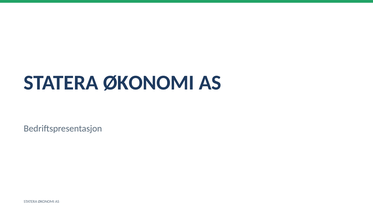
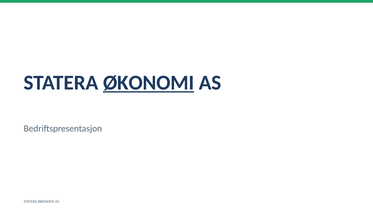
ØKONOMI at (149, 83) underline: none -> present
